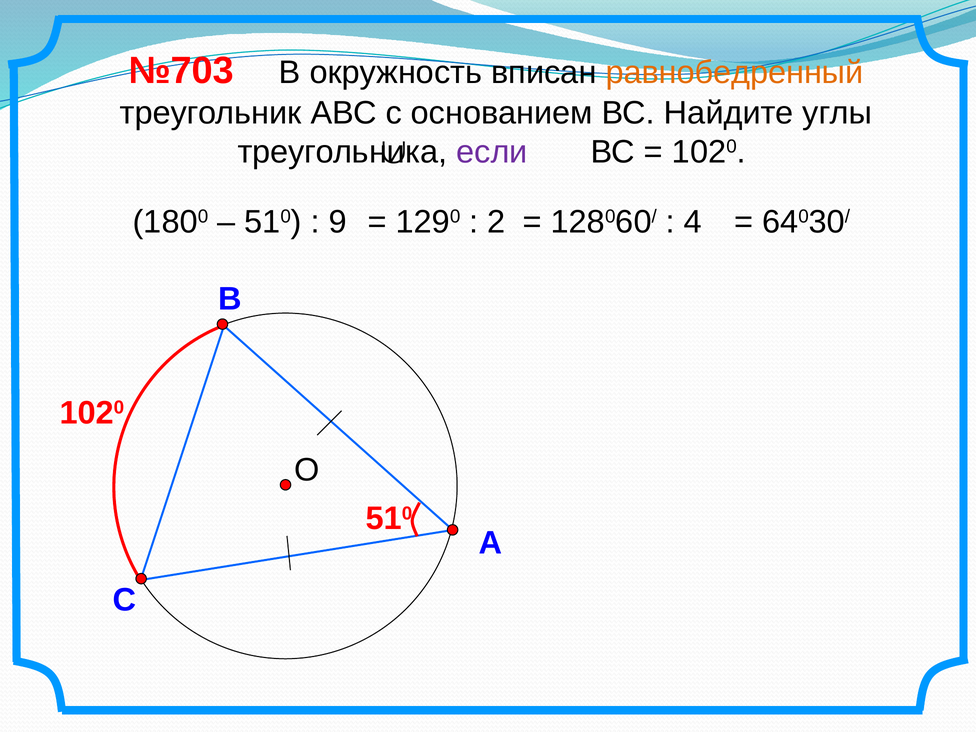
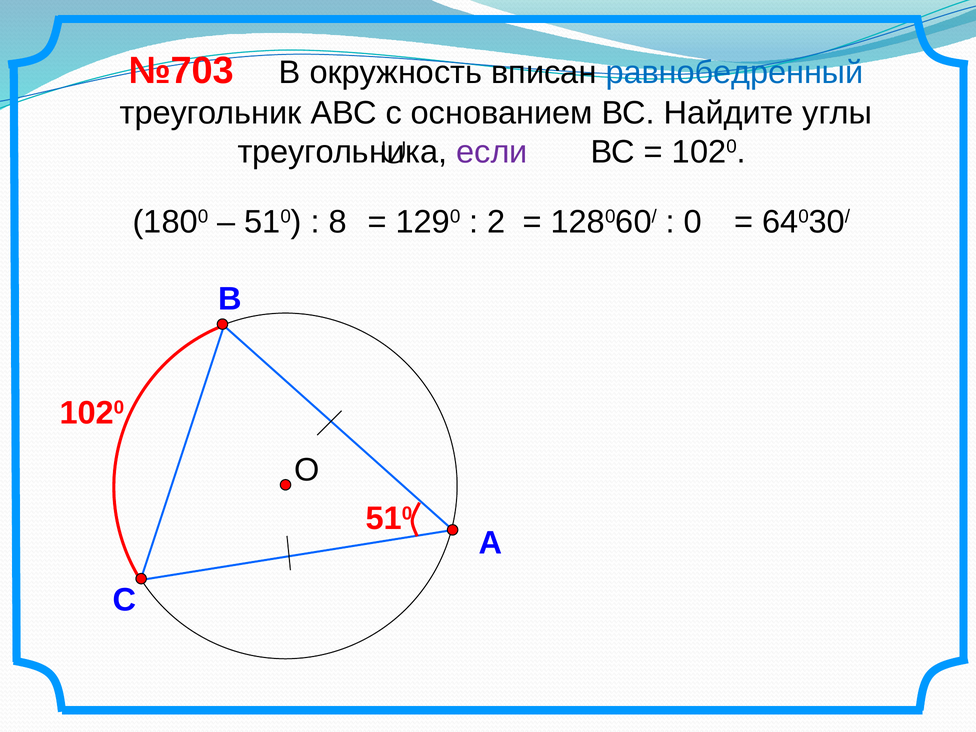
равнобедренный colour: orange -> blue
9: 9 -> 8
4: 4 -> 0
